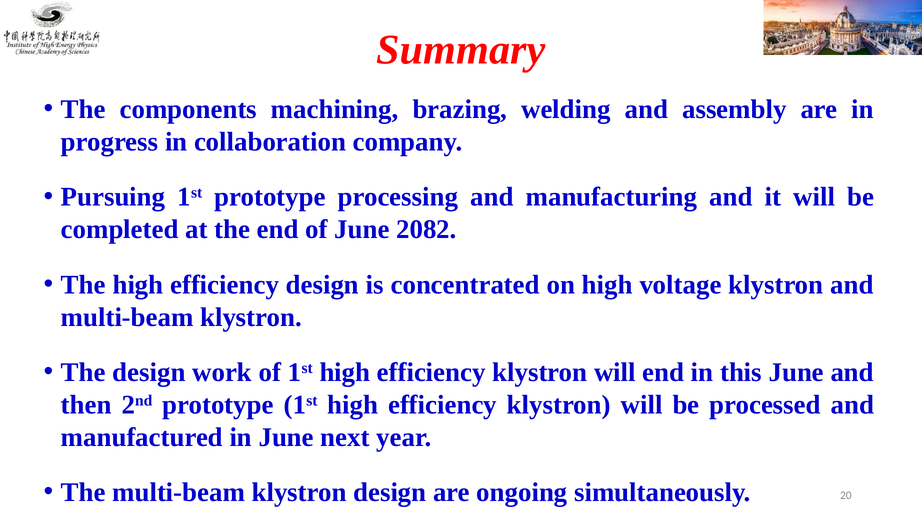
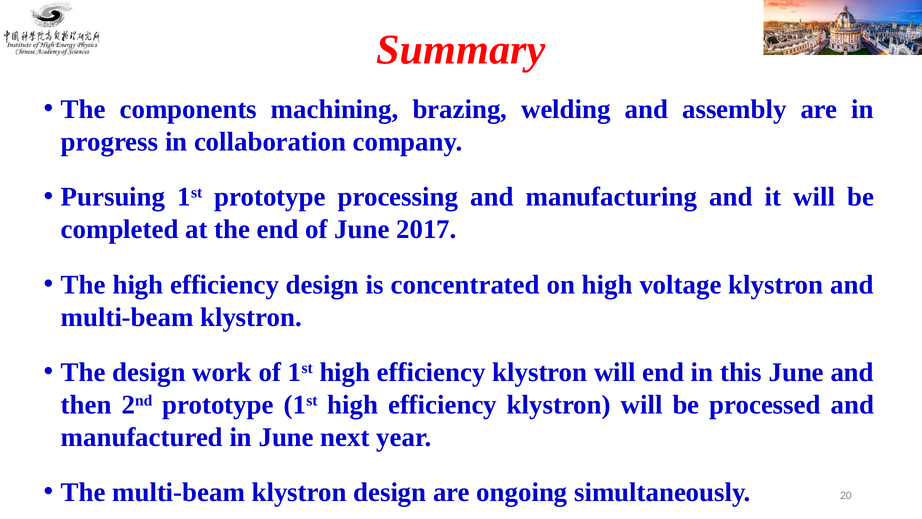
2082: 2082 -> 2017
